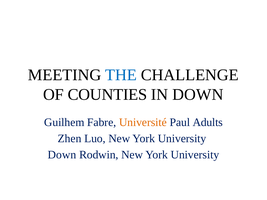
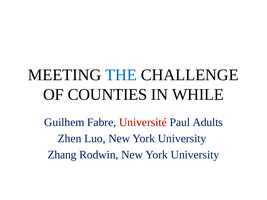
IN DOWN: DOWN -> WHILE
Université colour: orange -> red
Down at (62, 155): Down -> Zhang
